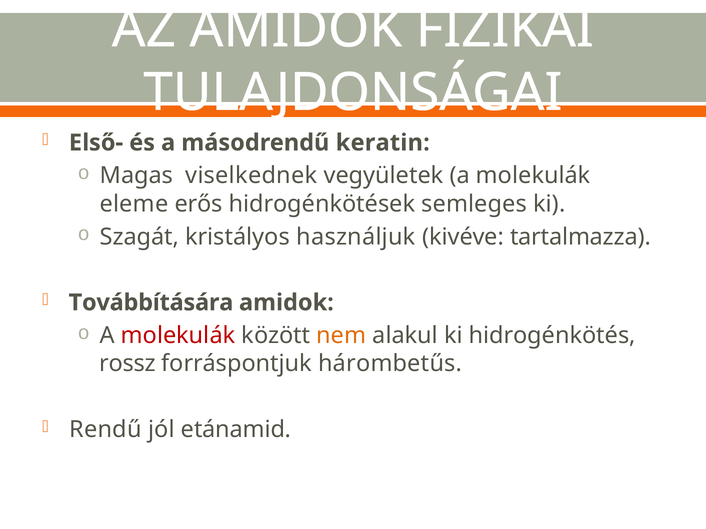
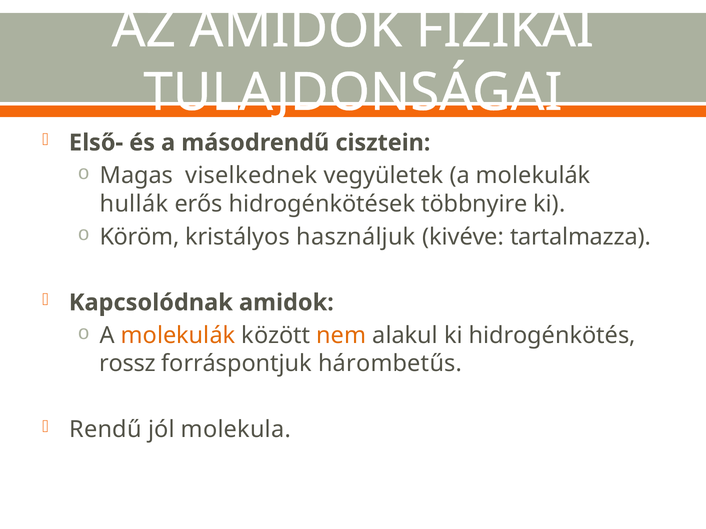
keratin: keratin -> cisztein
eleme: eleme -> hullák
semleges: semleges -> többnyire
Szagát: Szagát -> Köröm
Továbbítására: Továbbítására -> Kapcsolódnak
molekulák at (178, 336) colour: red -> orange
etánamid: etánamid -> molekula
